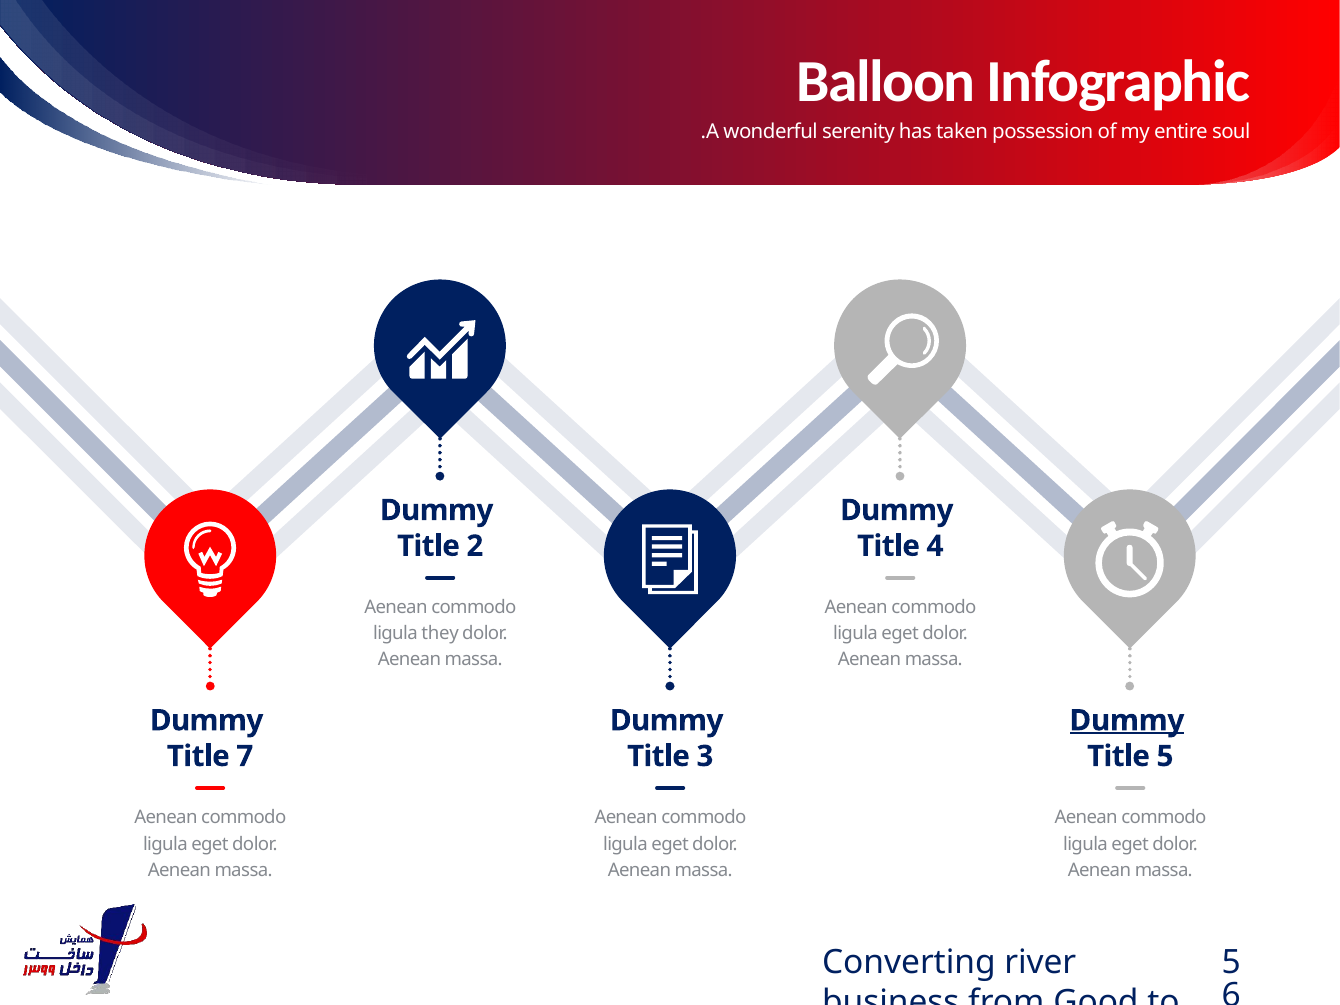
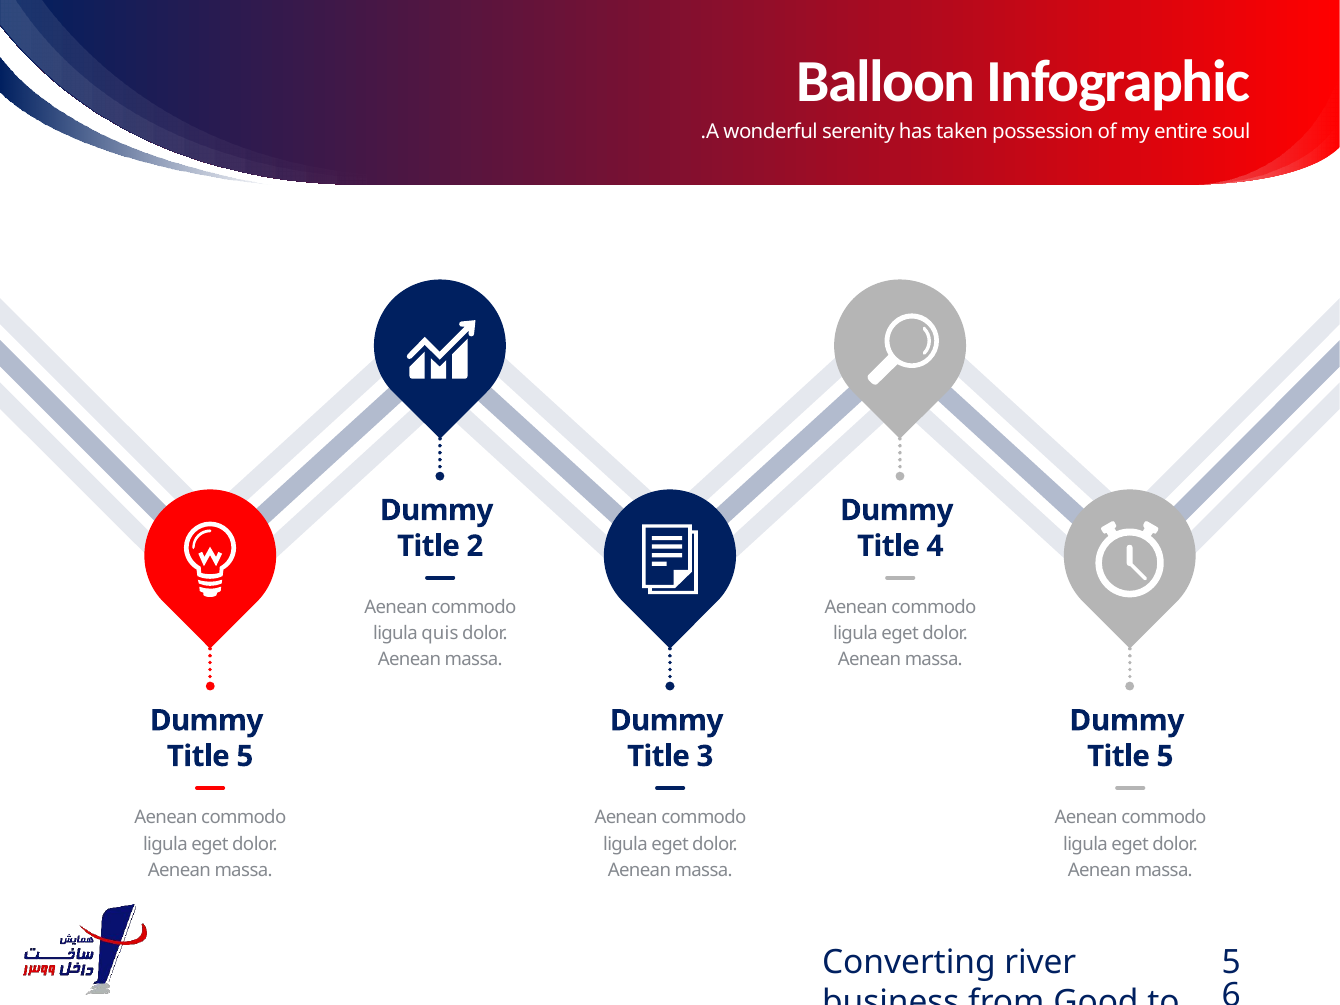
they: they -> quis
Dummy at (1127, 721) underline: present -> none
7 at (245, 756): 7 -> 5
